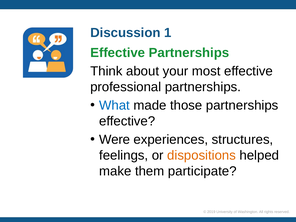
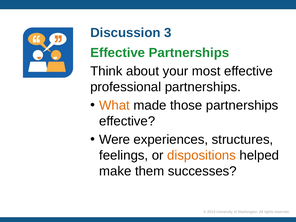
1: 1 -> 3
What colour: blue -> orange
participate: participate -> successes
